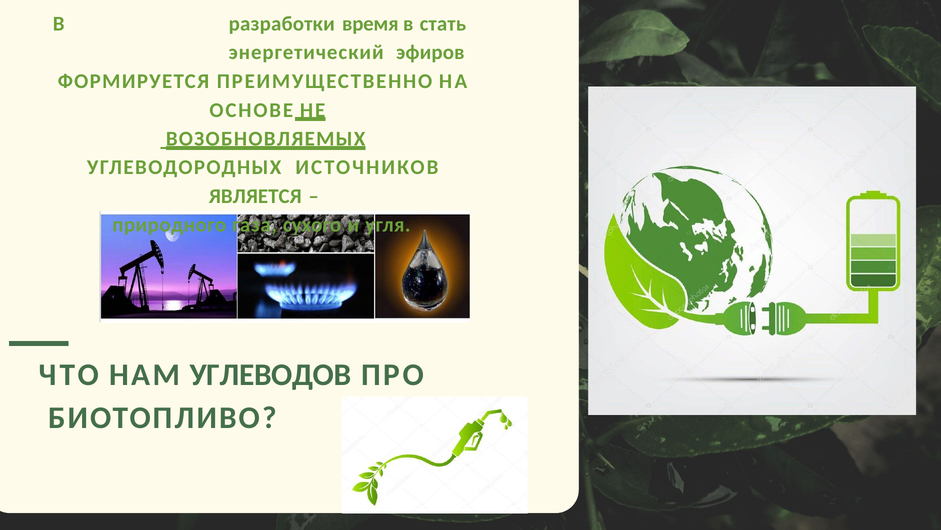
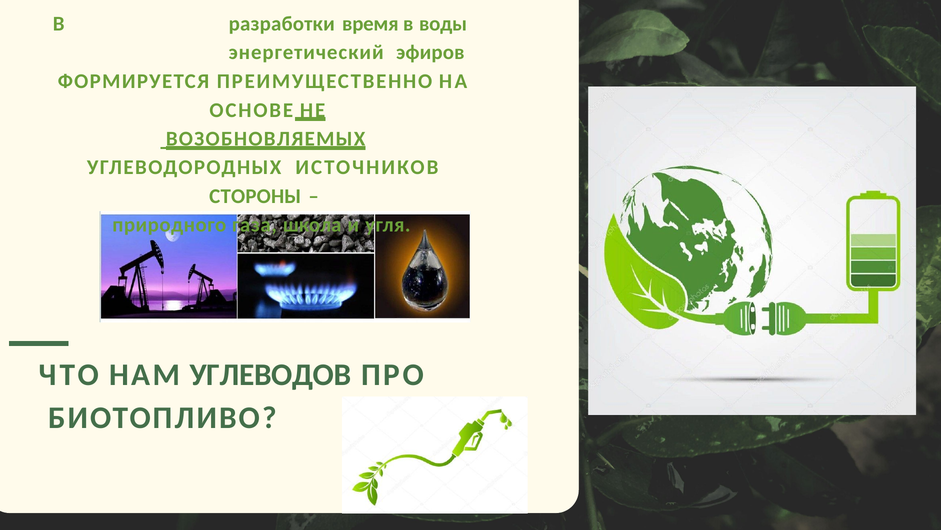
стать: стать -> воды
ЯВЛЯЕТСЯ: ЯВЛЯЕТСЯ -> СТОРОНЫ
сухого: сухого -> школа
